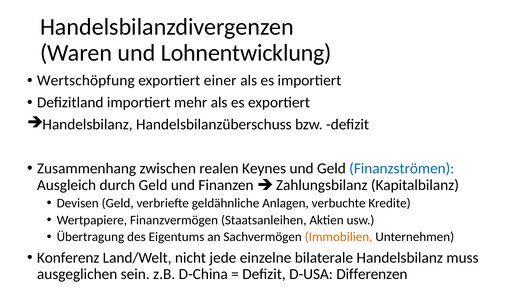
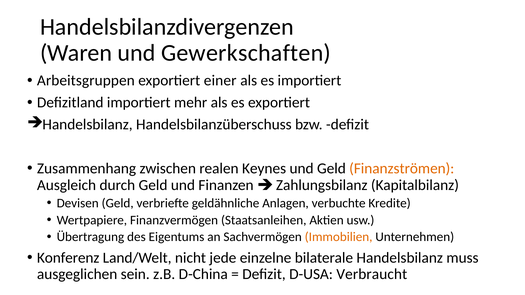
Lohnentwicklung: Lohnentwicklung -> Gewerkschaften
Wertschöpfung: Wertschöpfung -> Arbeitsgruppen
Finanzströmen colour: blue -> orange
Differenzen: Differenzen -> Verbraucht
